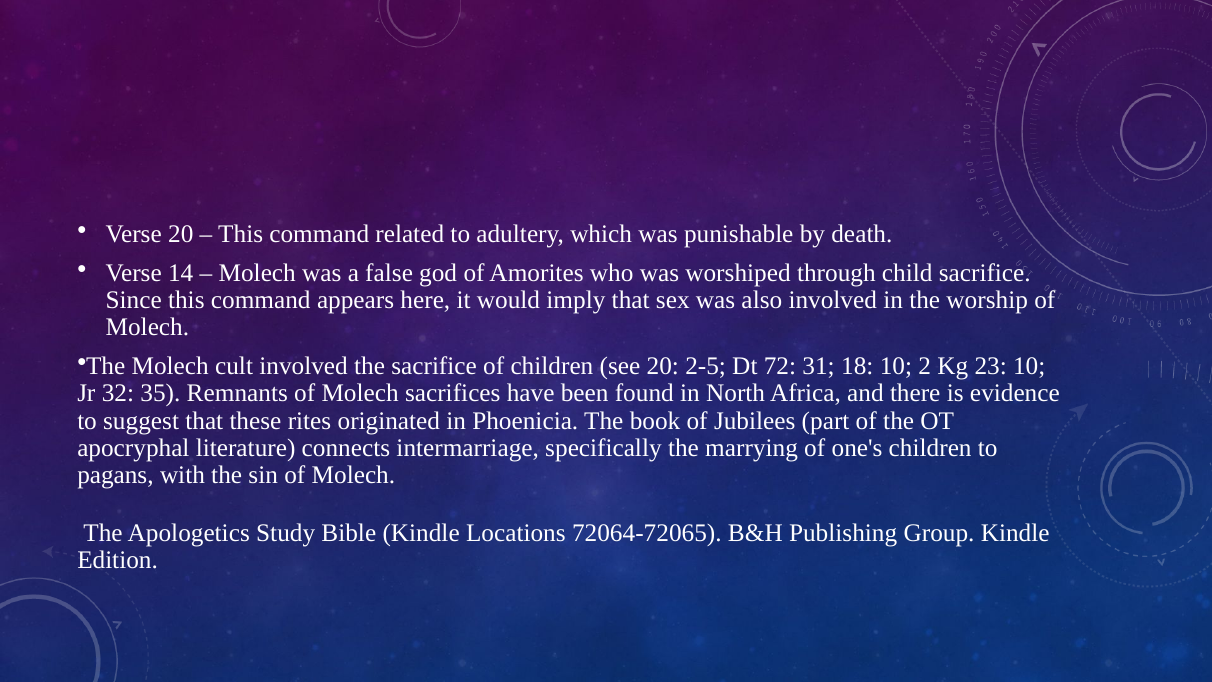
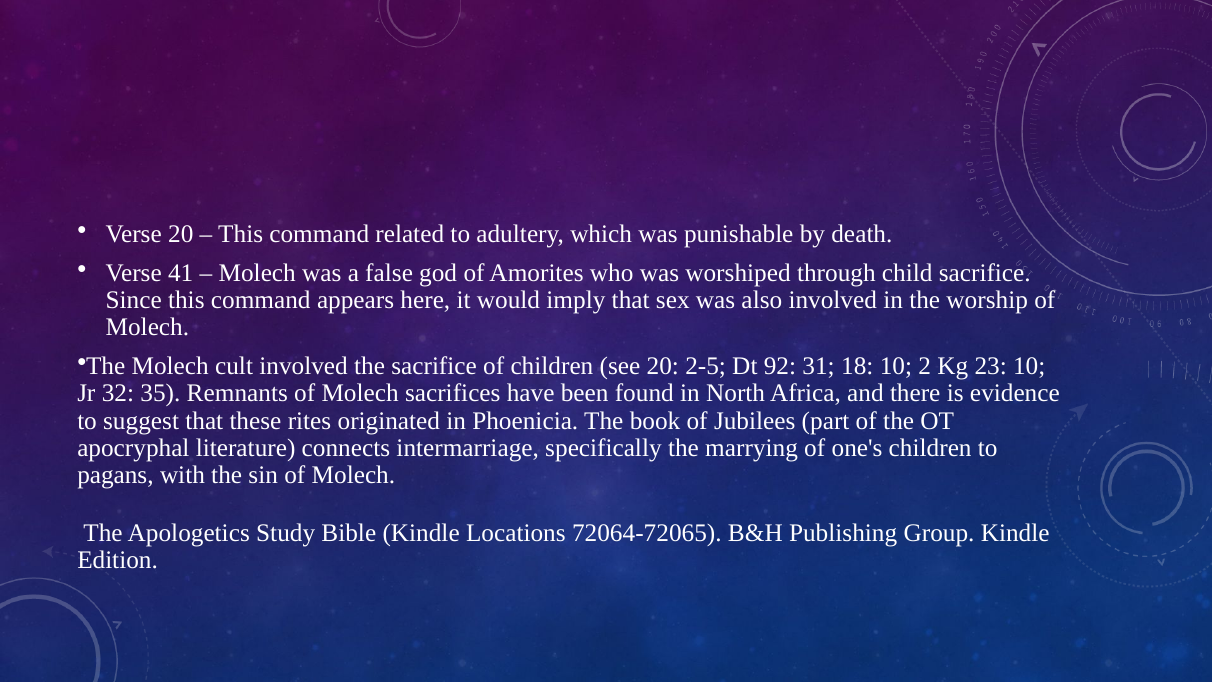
14: 14 -> 41
72: 72 -> 92
